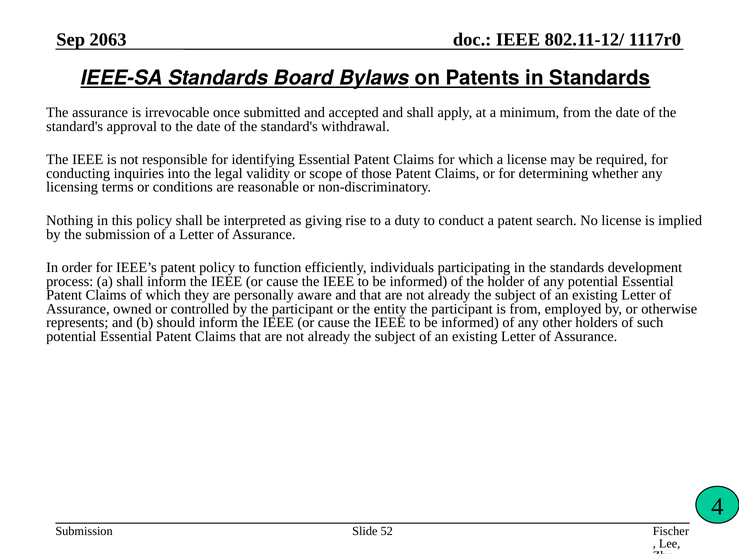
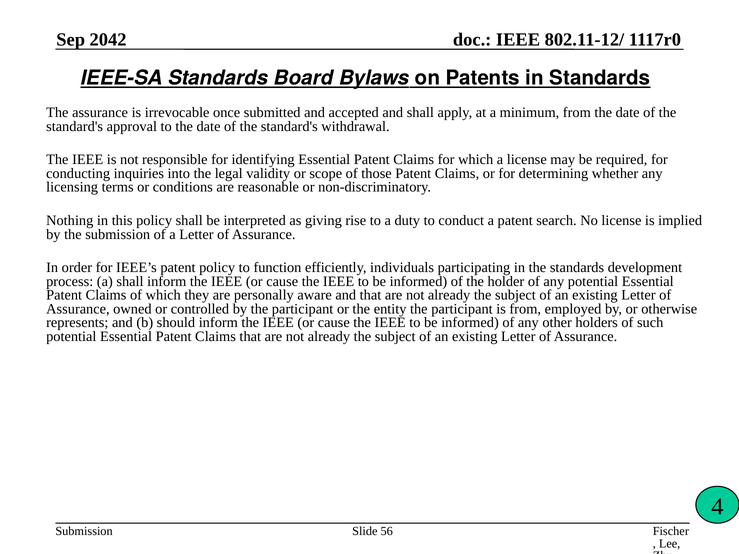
2063: 2063 -> 2042
52: 52 -> 56
